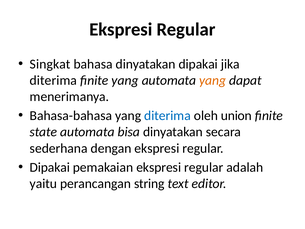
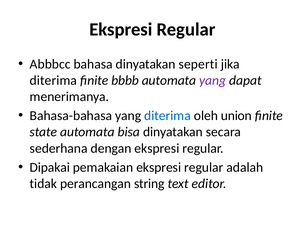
Singkat: Singkat -> Abbbcc
dinyatakan dipakai: dipakai -> seperti
finite yang: yang -> bbbb
yang at (213, 80) colour: orange -> purple
yaitu: yaitu -> tidak
